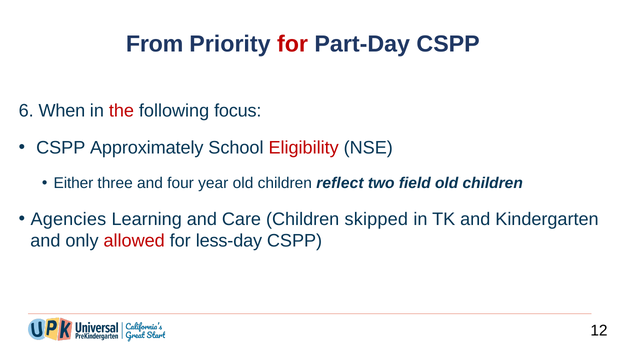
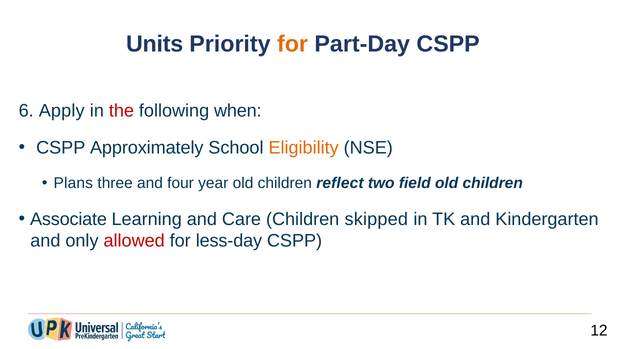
From: From -> Units
for at (293, 44) colour: red -> orange
When: When -> Apply
focus: focus -> when
Eligibility colour: red -> orange
Either: Either -> Plans
Agencies: Agencies -> Associate
